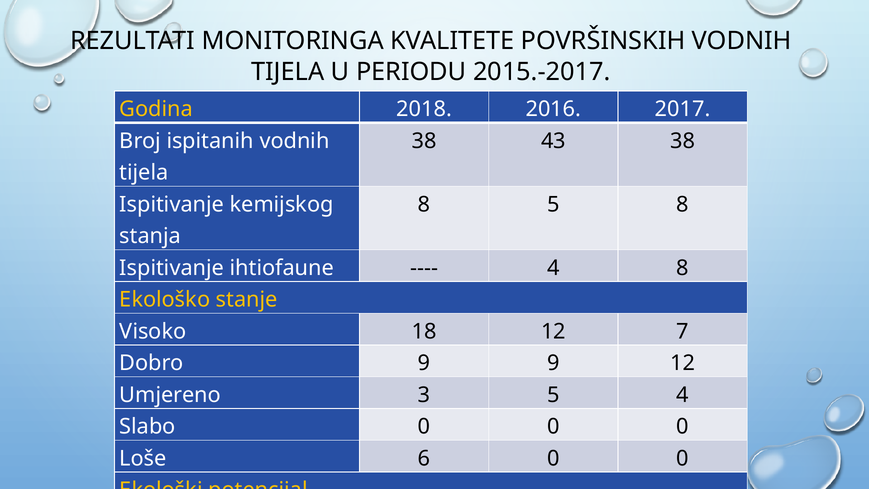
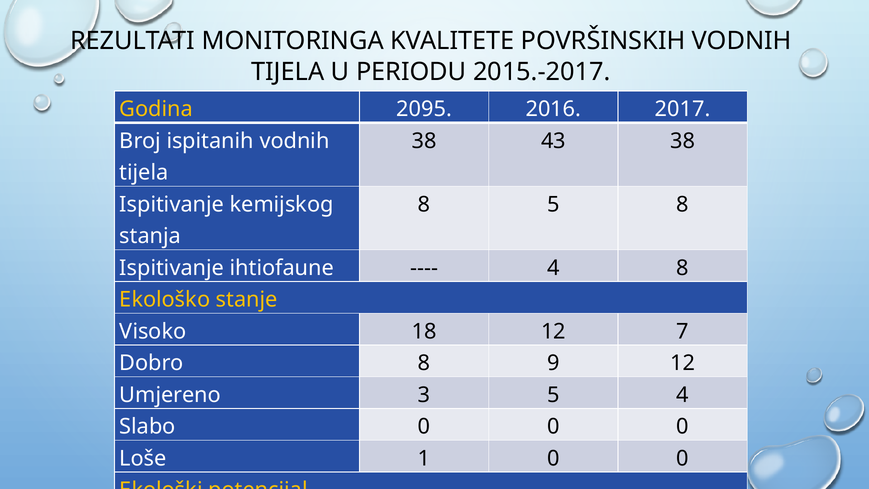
2018: 2018 -> 2095
Dobro 9: 9 -> 8
Loše 6: 6 -> 1
